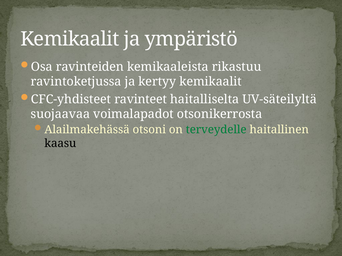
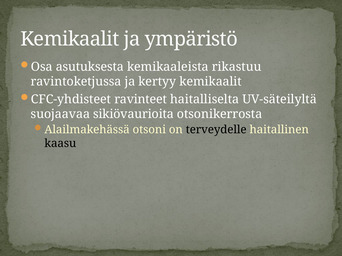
ravinteiden: ravinteiden -> asutuksesta
voimalapadot: voimalapadot -> sikiövaurioita
terveydelle colour: green -> black
